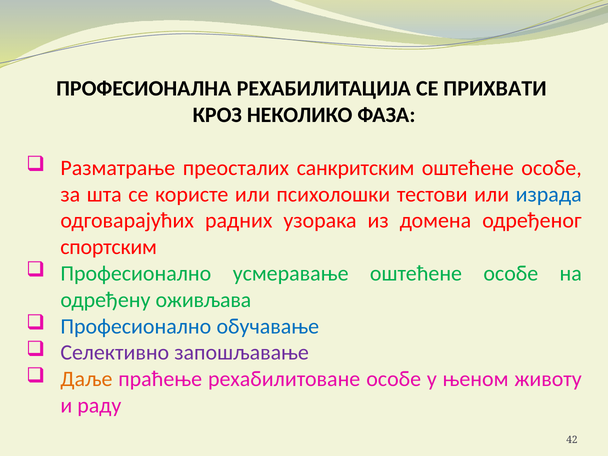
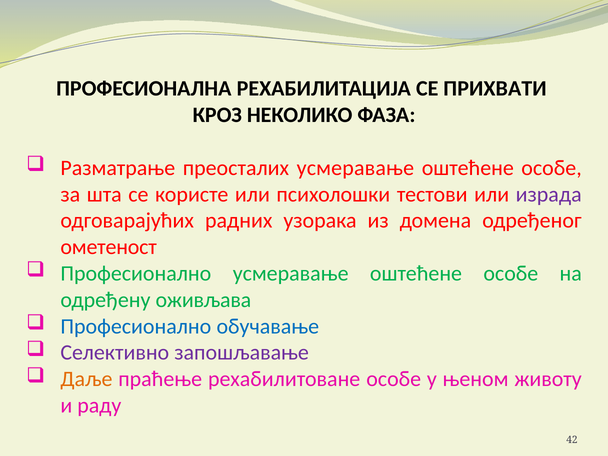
преосталих санкритским: санкритским -> усмеравање
израда colour: blue -> purple
спортским: спортским -> ометеност
